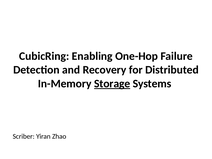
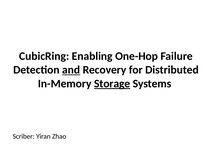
and underline: none -> present
